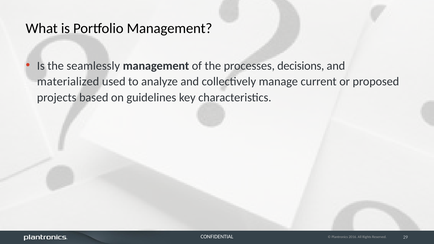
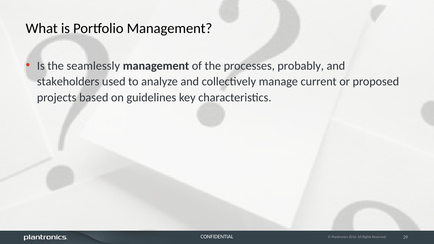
decisions: decisions -> probably
materialized: materialized -> stakeholders
